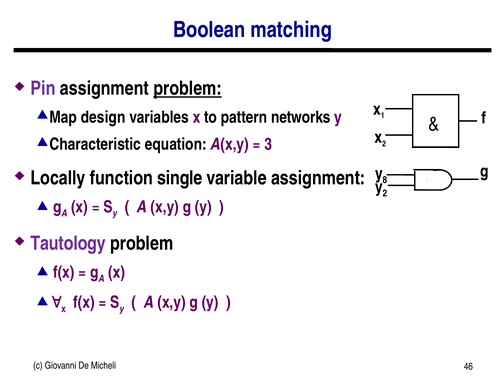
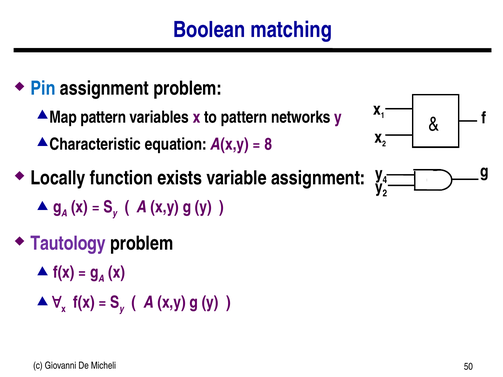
Pin colour: purple -> blue
problem at (188, 89) underline: present -> none
design at (103, 117): design -> pattern
3: 3 -> 8
8: 8 -> 4
single: single -> exists
46: 46 -> 50
